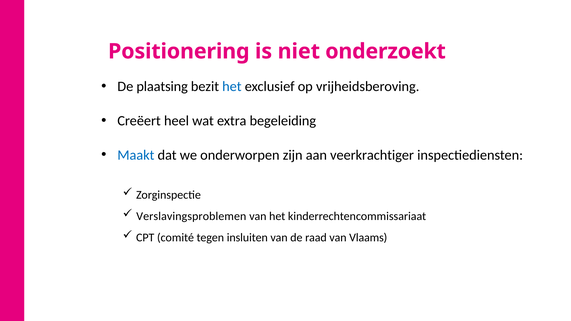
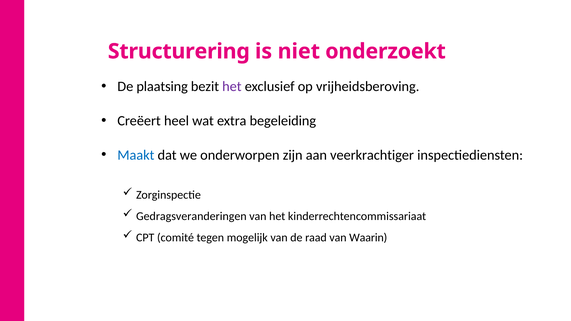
Positionering: Positionering -> Structurering
het at (232, 87) colour: blue -> purple
Verslavingsproblemen: Verslavingsproblemen -> Gedragsveranderingen
insluiten: insluiten -> mogelijk
Vlaams: Vlaams -> Waarin
